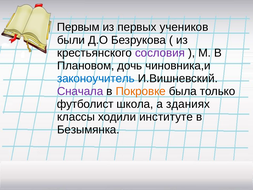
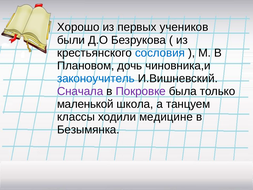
Первым: Первым -> Хорошо
сословия colour: purple -> blue
Покровке colour: orange -> purple
футболист: футболист -> маленькой
зданиях: зданиях -> танцуем
институте: институте -> медицине
